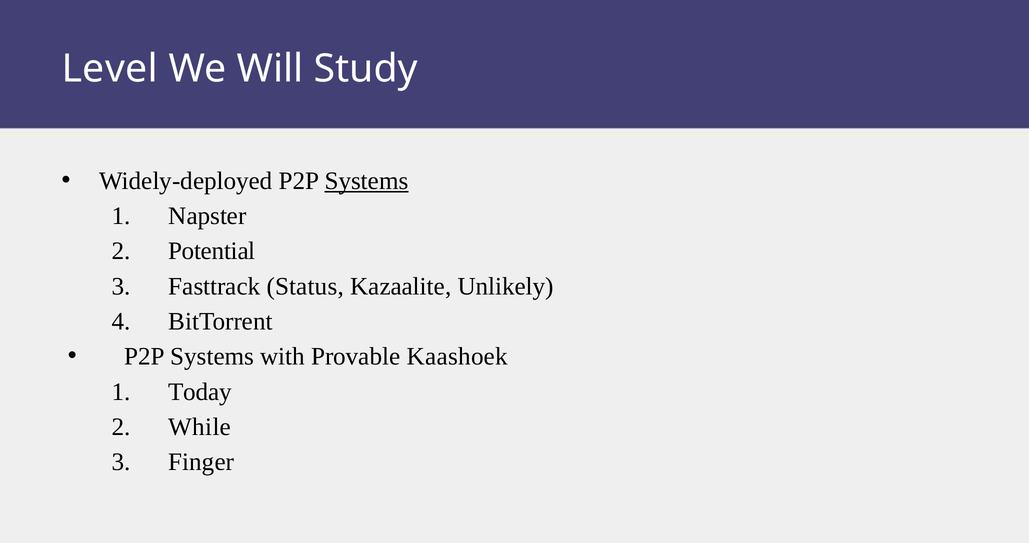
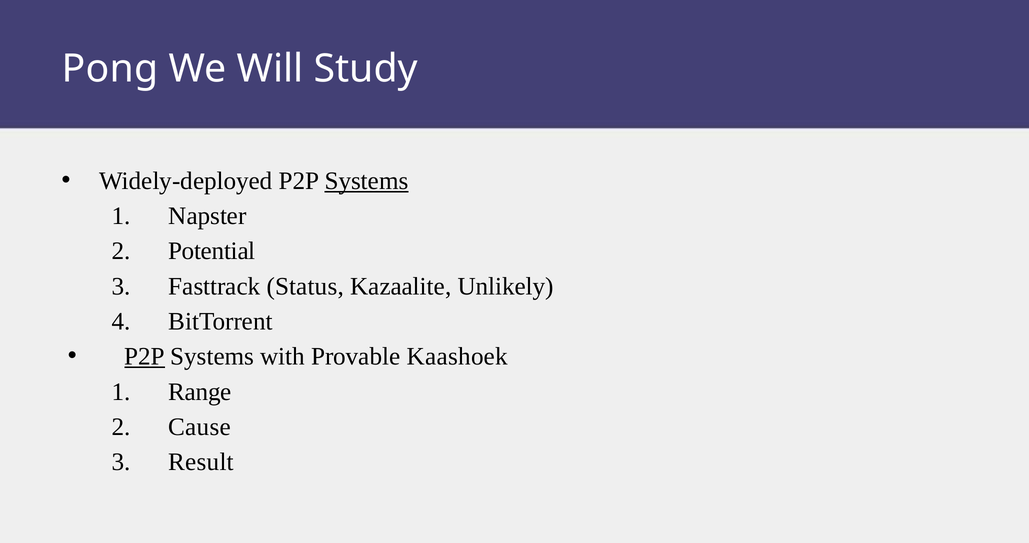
Level: Level -> Pong
P2P at (145, 357) underline: none -> present
Today: Today -> Range
While: While -> Cause
Finger: Finger -> Result
